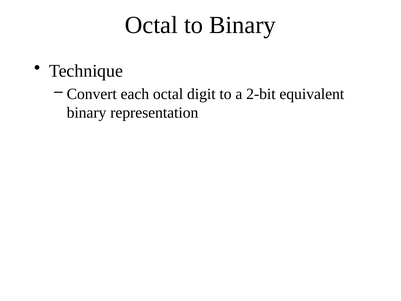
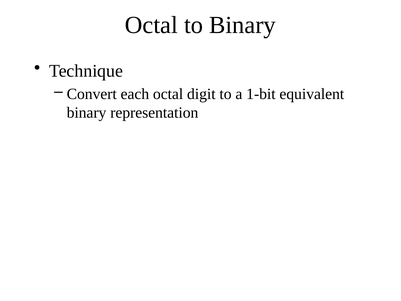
2-bit: 2-bit -> 1-bit
